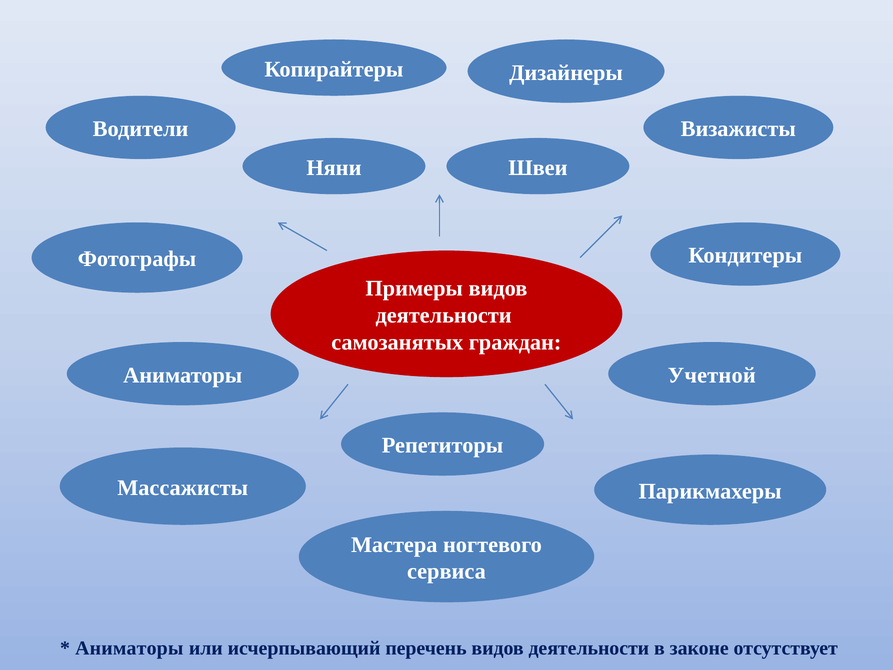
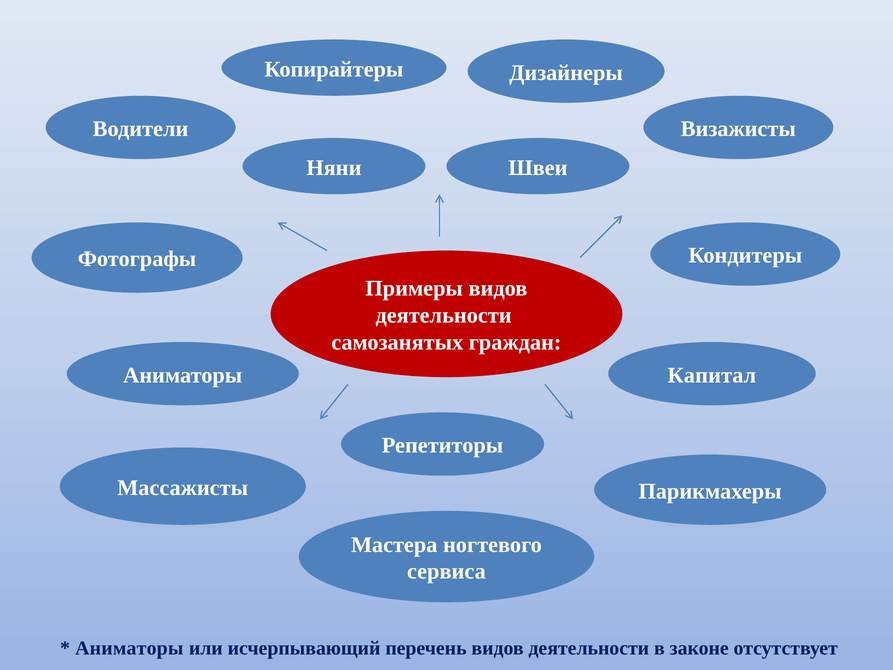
Учетной: Учетной -> Капитал
